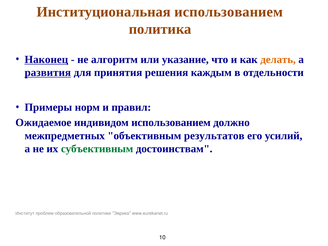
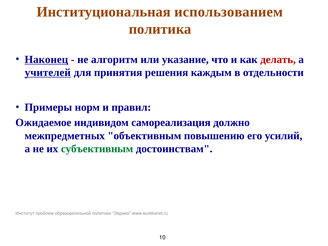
делать colour: orange -> red
развития: развития -> учителей
индивидом использованием: использованием -> самореализация
результатов: результатов -> повышению
